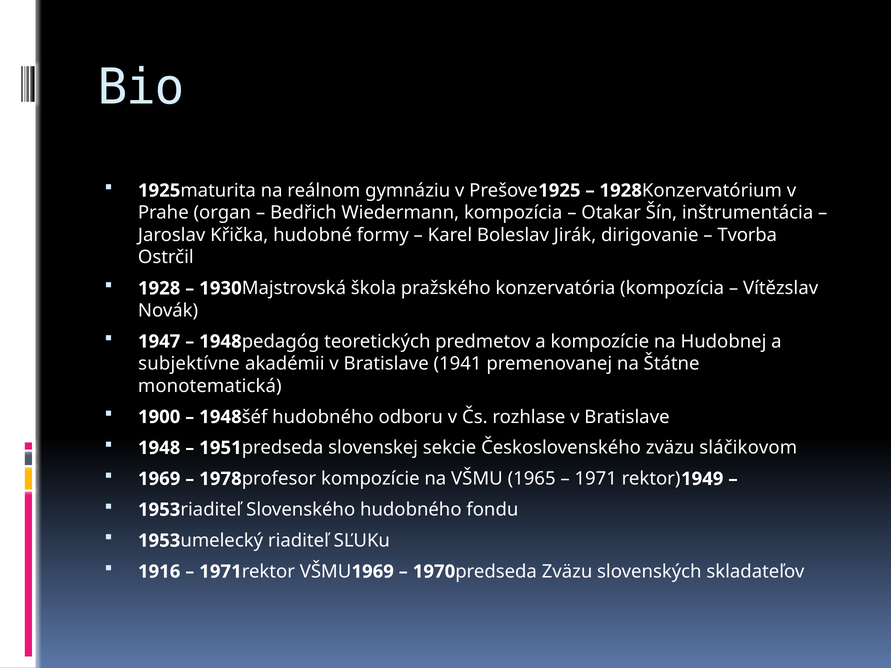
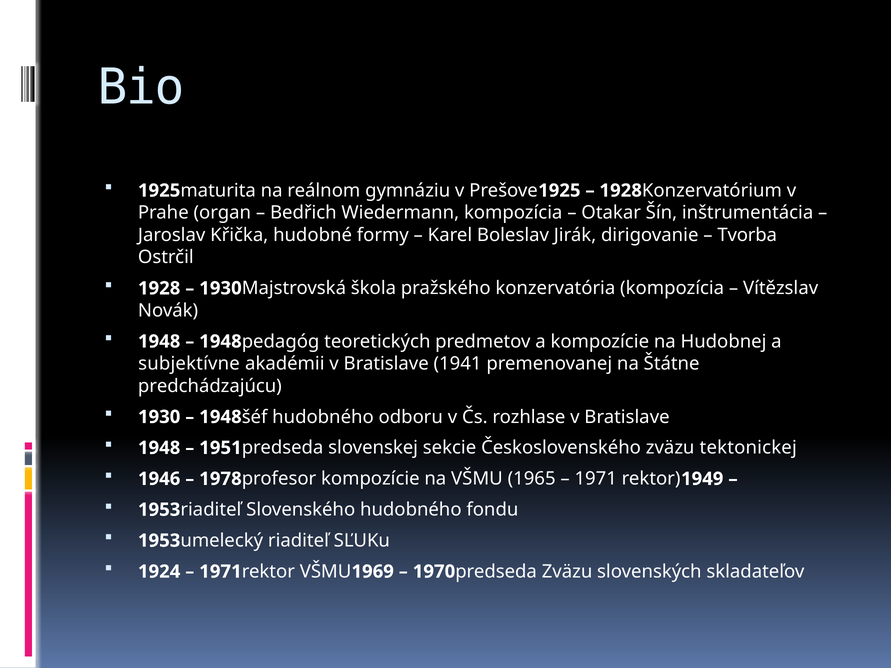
1947 at (159, 342): 1947 -> 1948
monotematická: monotematická -> predchádzajúcu
1900: 1900 -> 1930
sláčikovom: sláčikovom -> tektonickej
1969: 1969 -> 1946
1916: 1916 -> 1924
